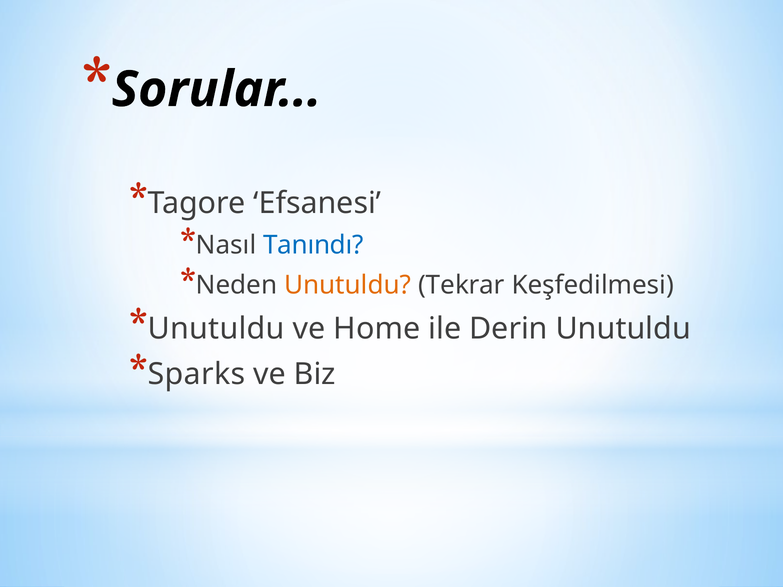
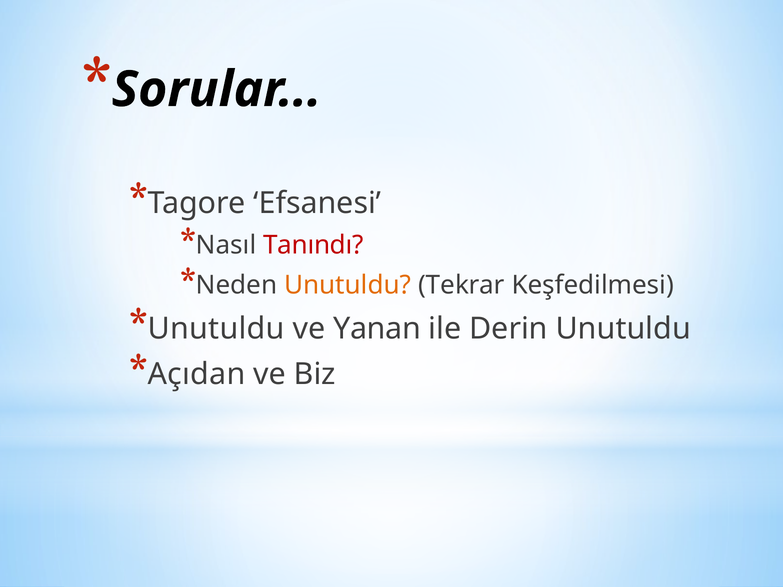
Tanındı colour: blue -> red
Home: Home -> Yanan
Sparks: Sparks -> Açıdan
